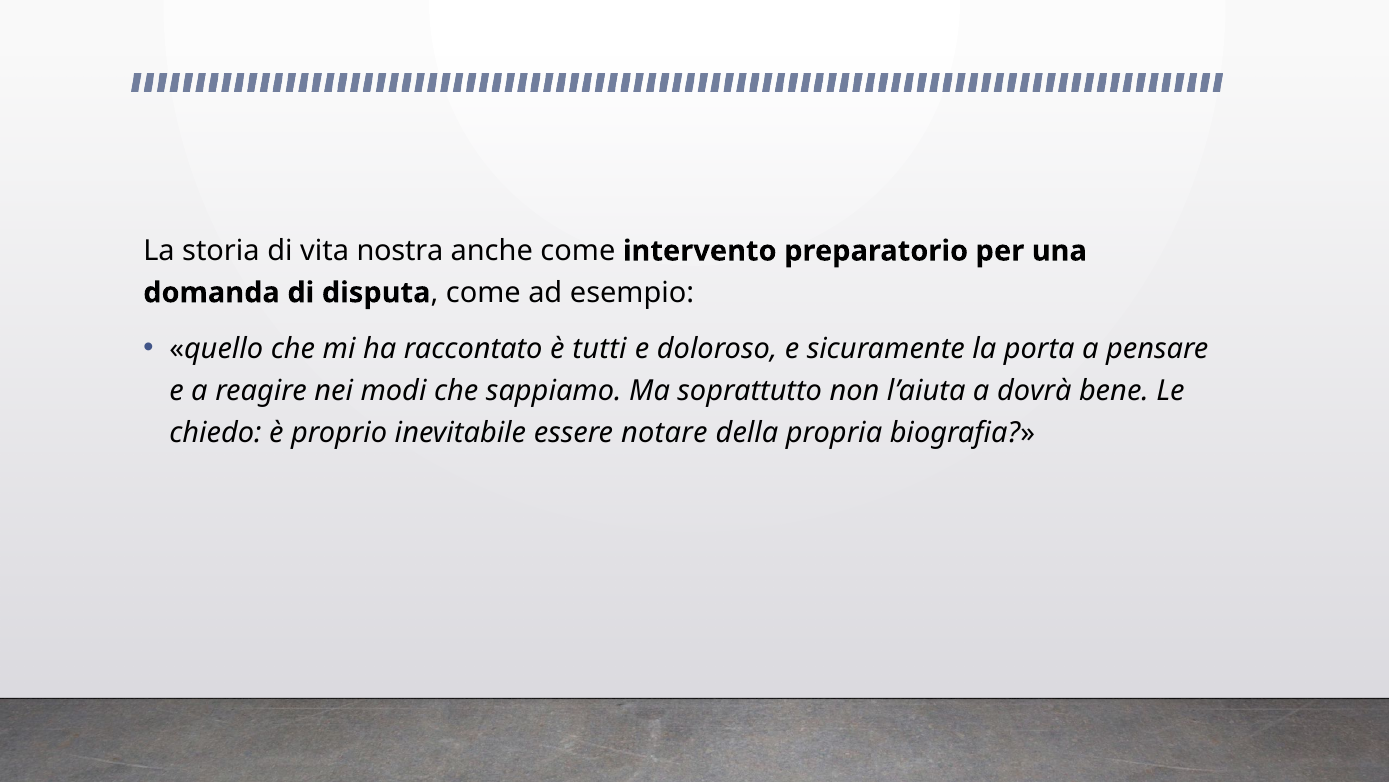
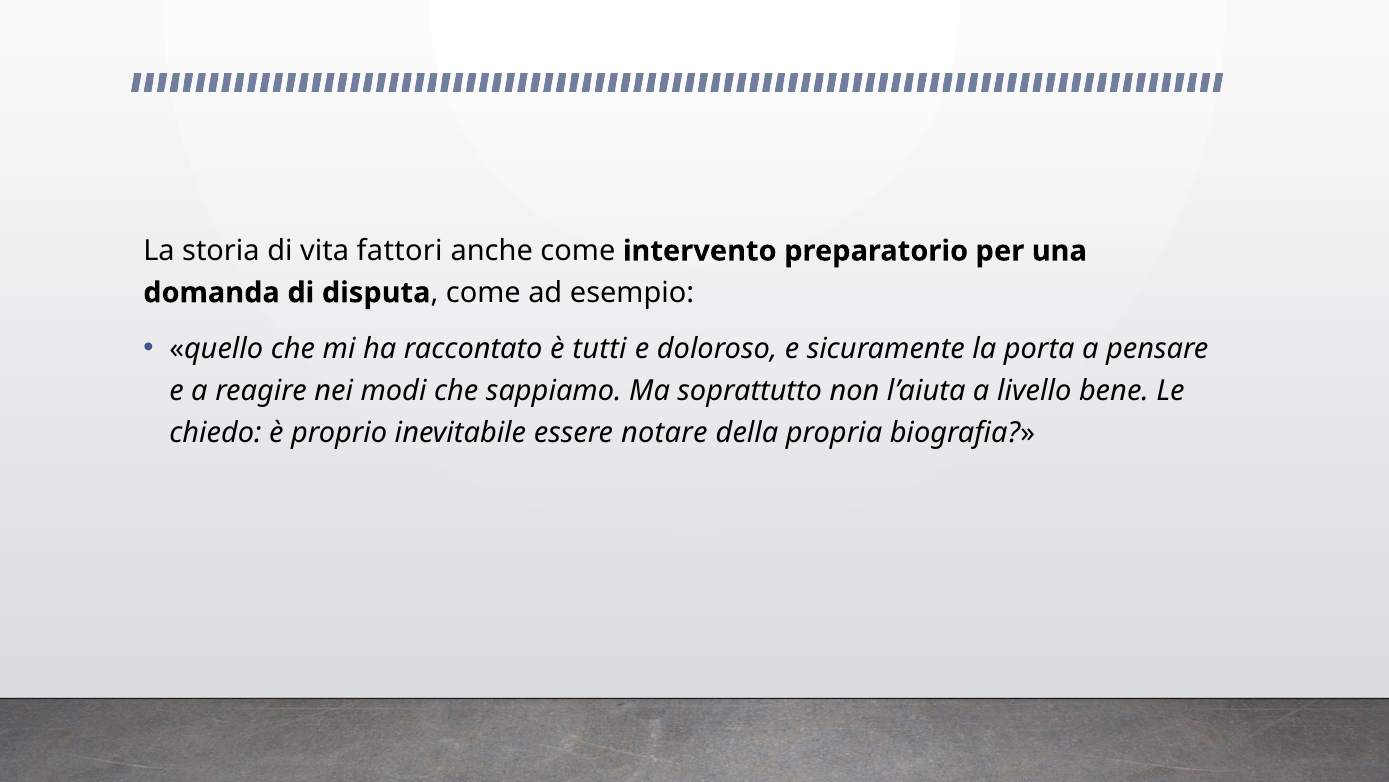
nostra: nostra -> fattori
dovrà: dovrà -> livello
